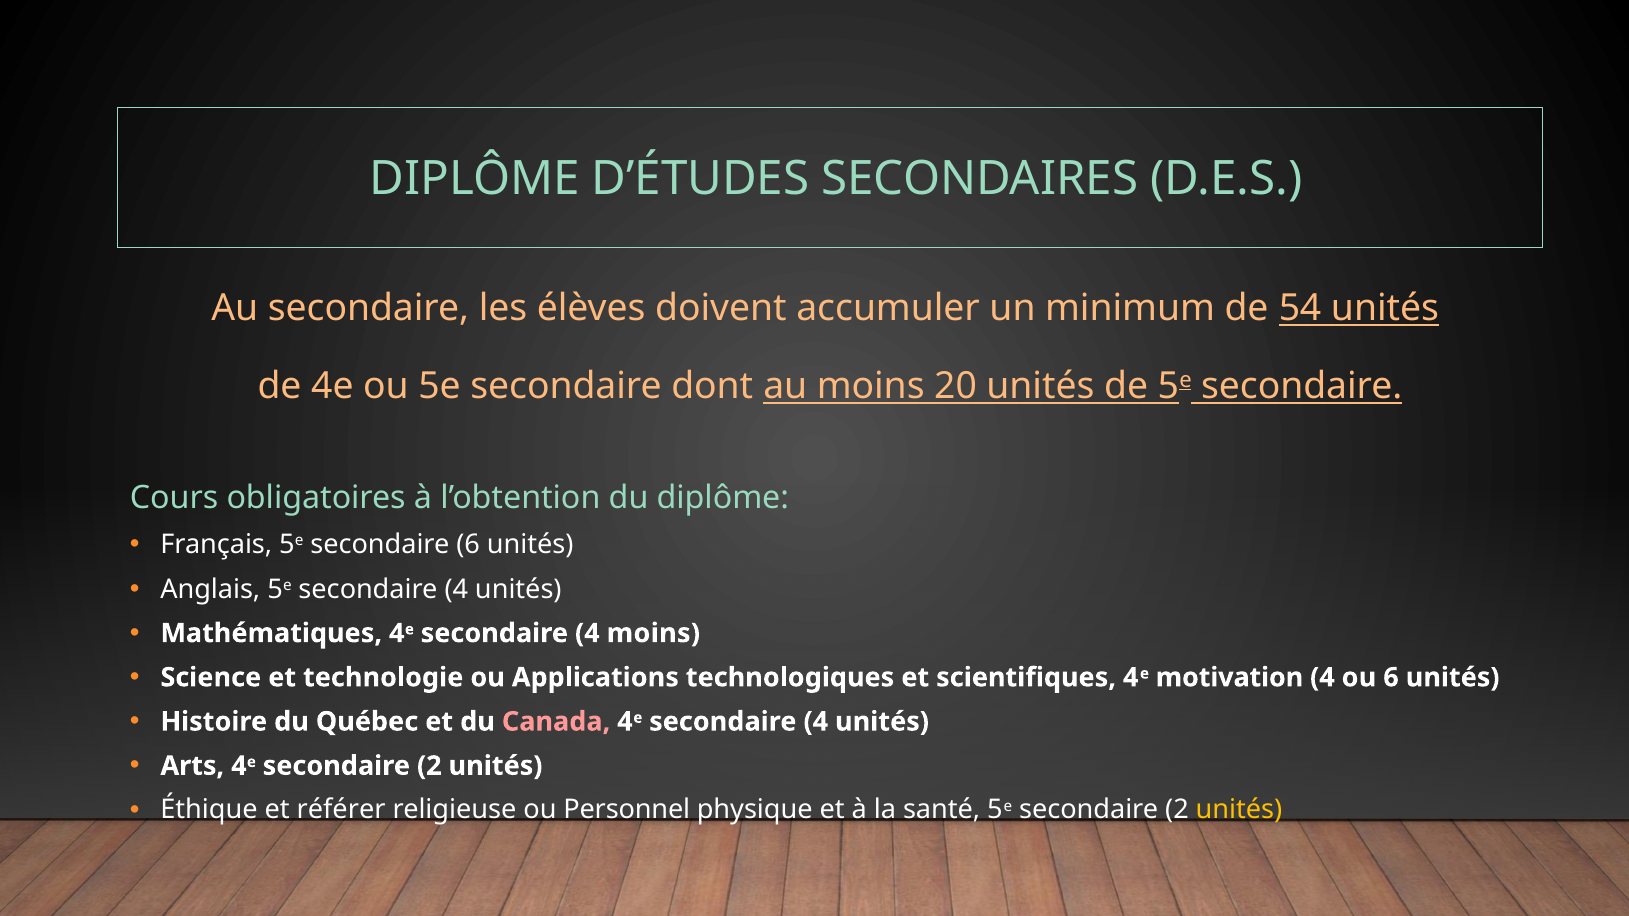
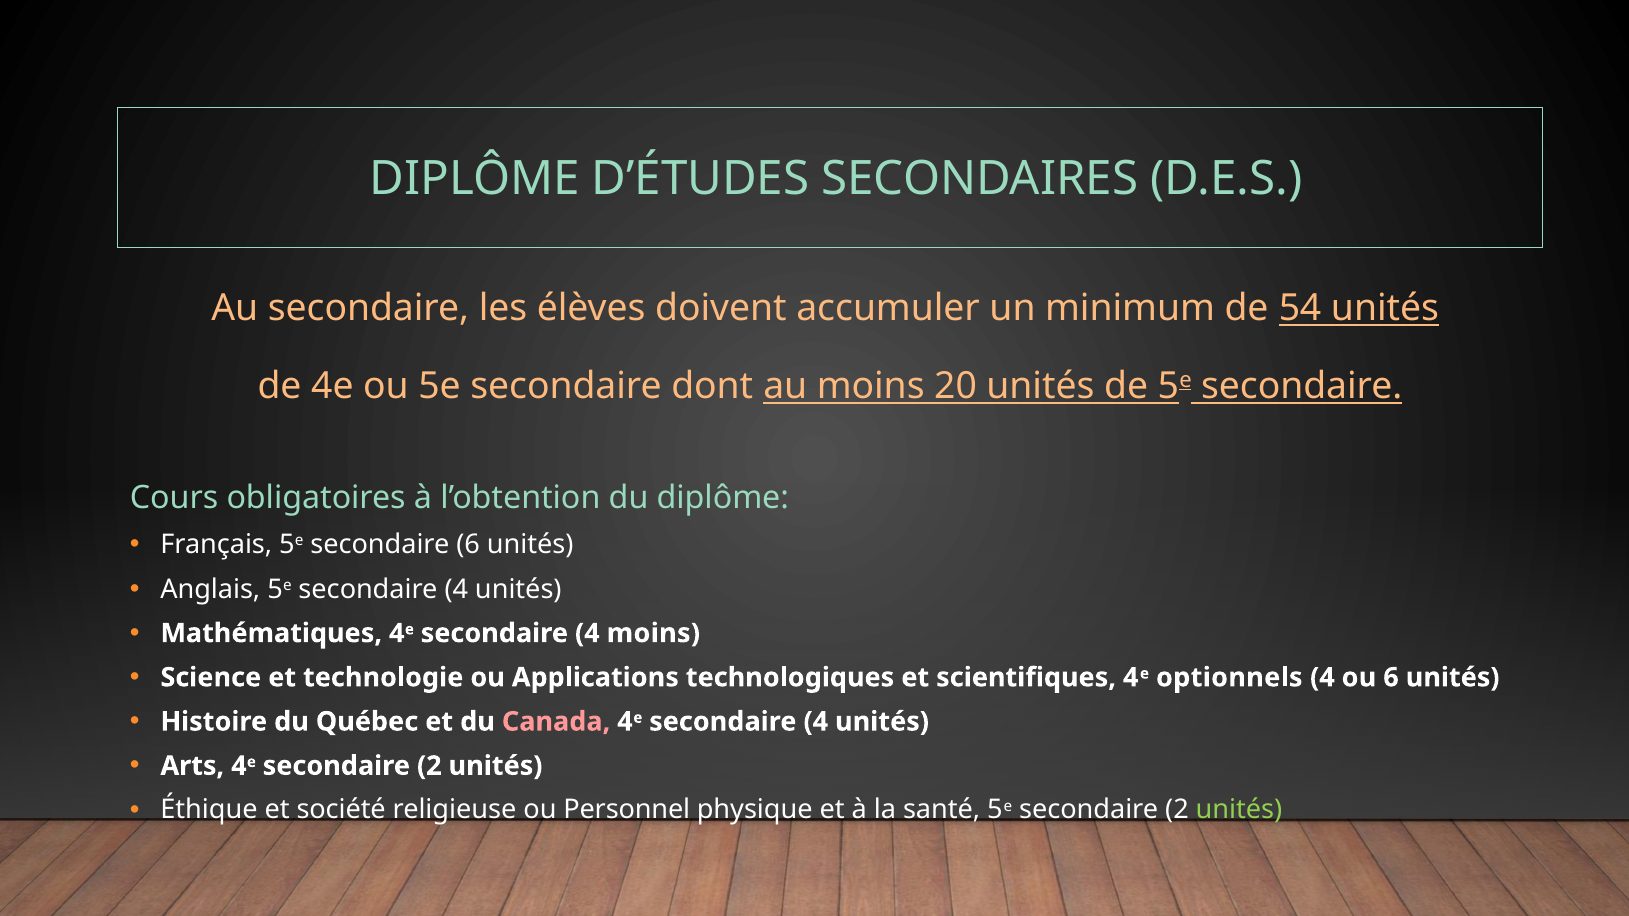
motivation: motivation -> optionnels
référer: référer -> société
unités at (1239, 810) colour: yellow -> light green
